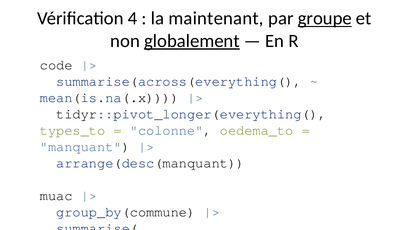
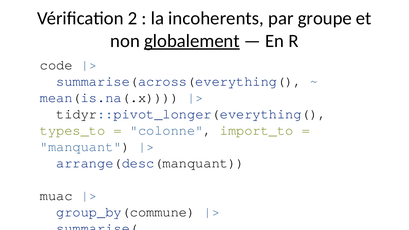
4: 4 -> 2
maintenant: maintenant -> incoherents
groupe underline: present -> none
oedema_to: oedema_to -> import_to
